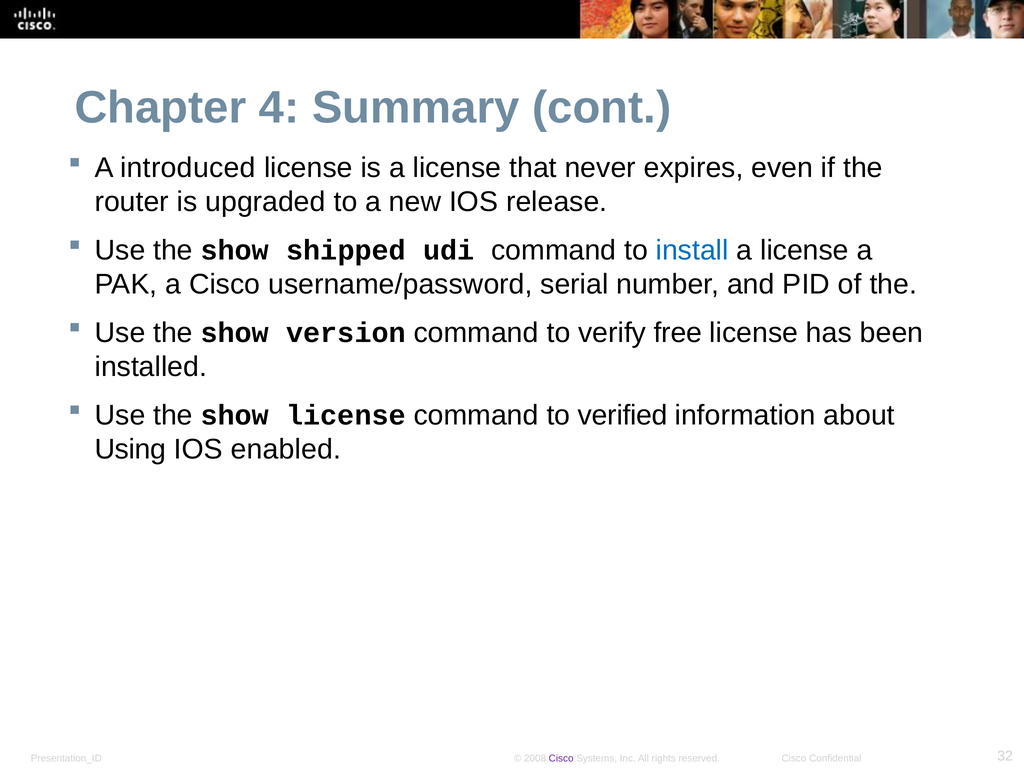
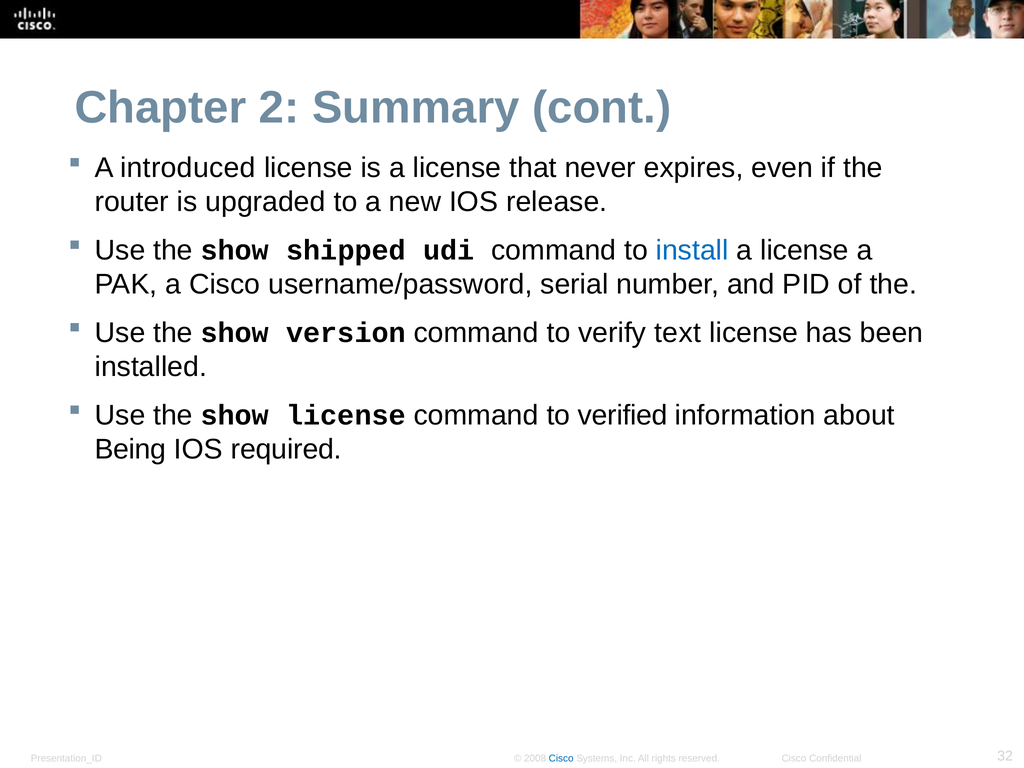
4: 4 -> 2
free: free -> text
Using: Using -> Being
enabled: enabled -> required
Cisco at (561, 758) colour: purple -> blue
